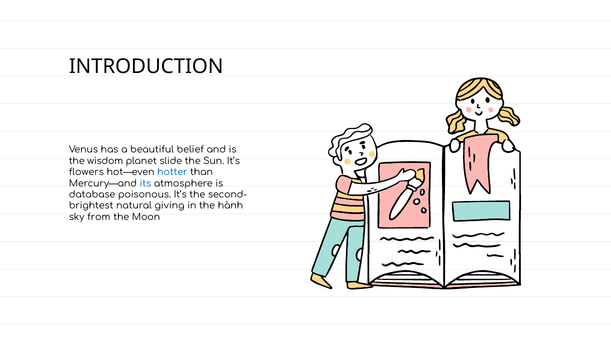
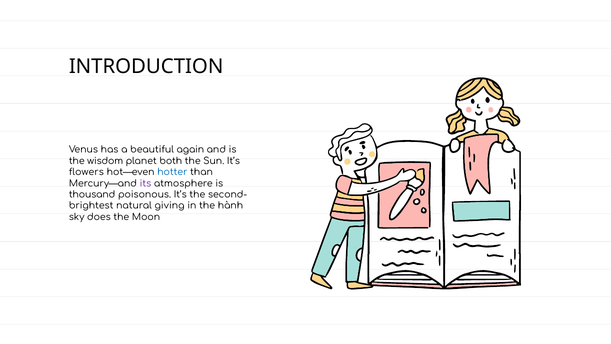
belief: belief -> again
slide: slide -> both
its colour: blue -> purple
database: database -> thousand
from: from -> does
